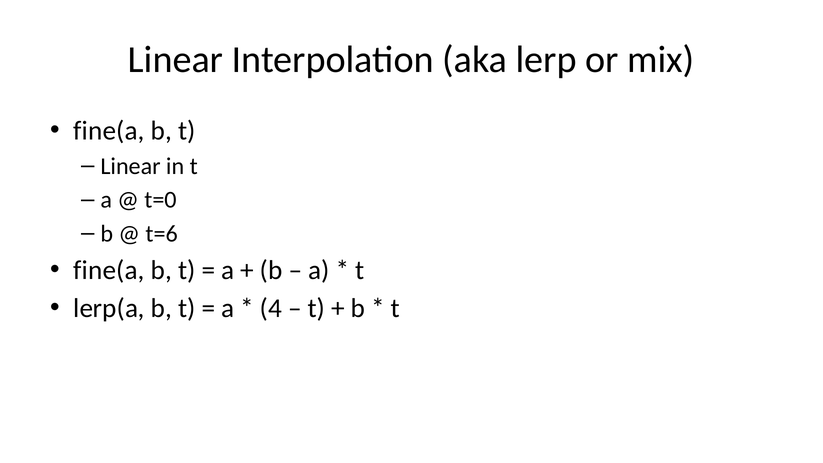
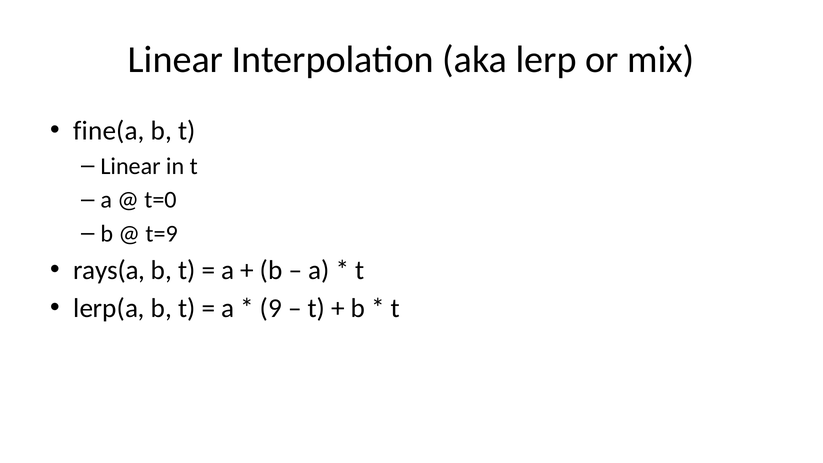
t=6: t=6 -> t=9
fine(a at (109, 270): fine(a -> rays(a
4: 4 -> 9
